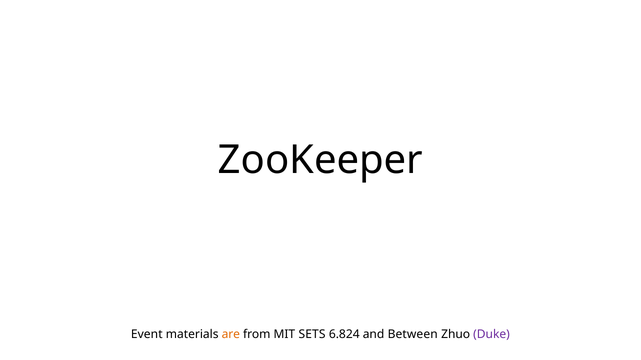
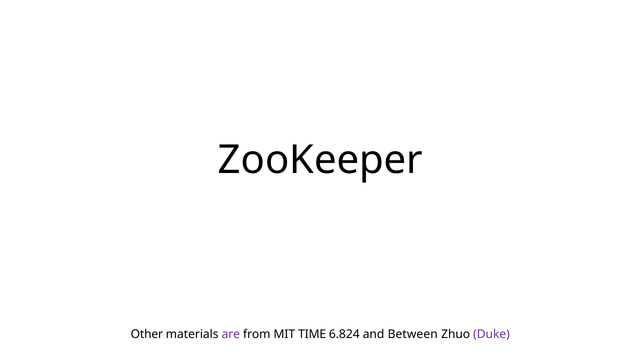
Event: Event -> Other
are colour: orange -> purple
SETS: SETS -> TIME
